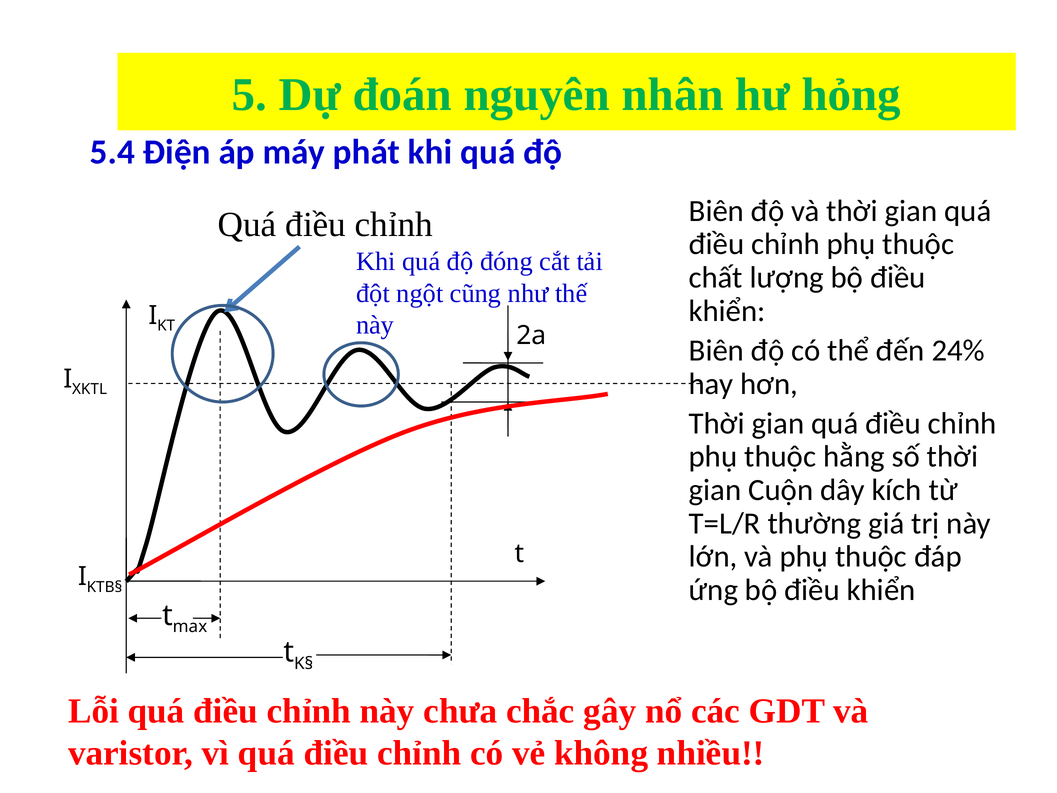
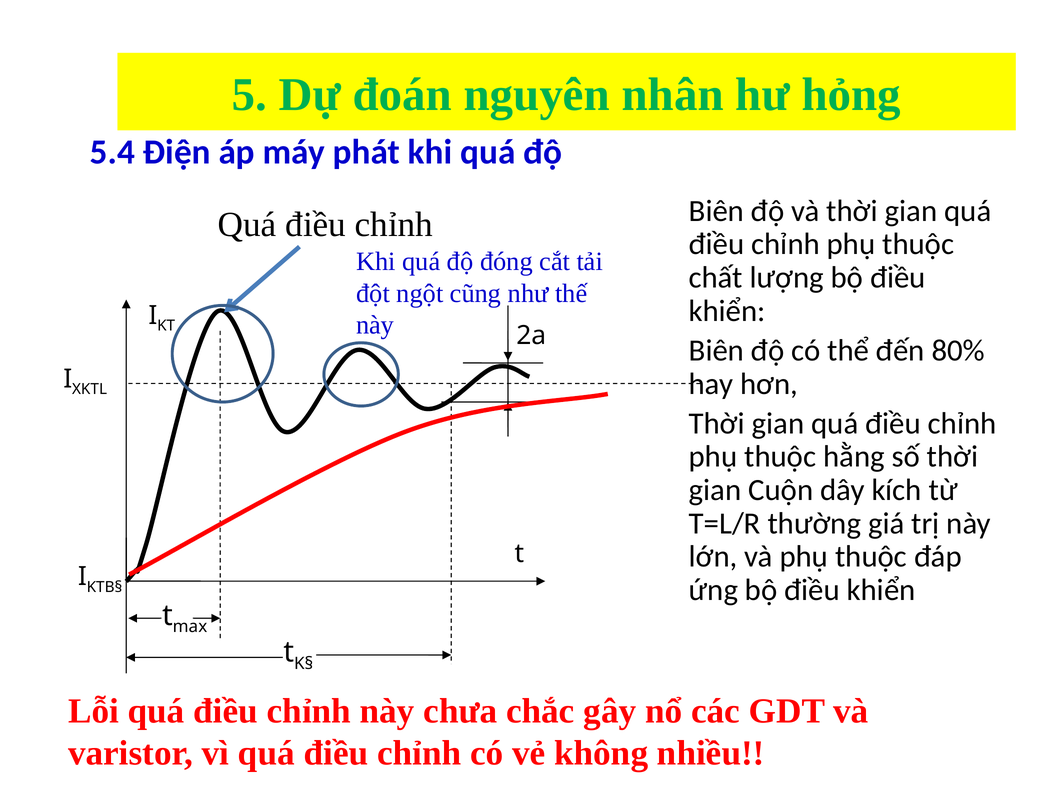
24%: 24% -> 80%
